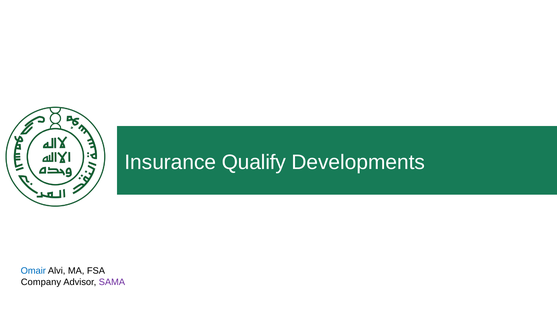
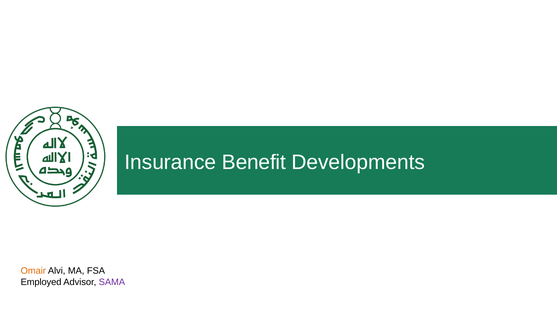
Qualify: Qualify -> Benefit
Omair colour: blue -> orange
Company: Company -> Employed
